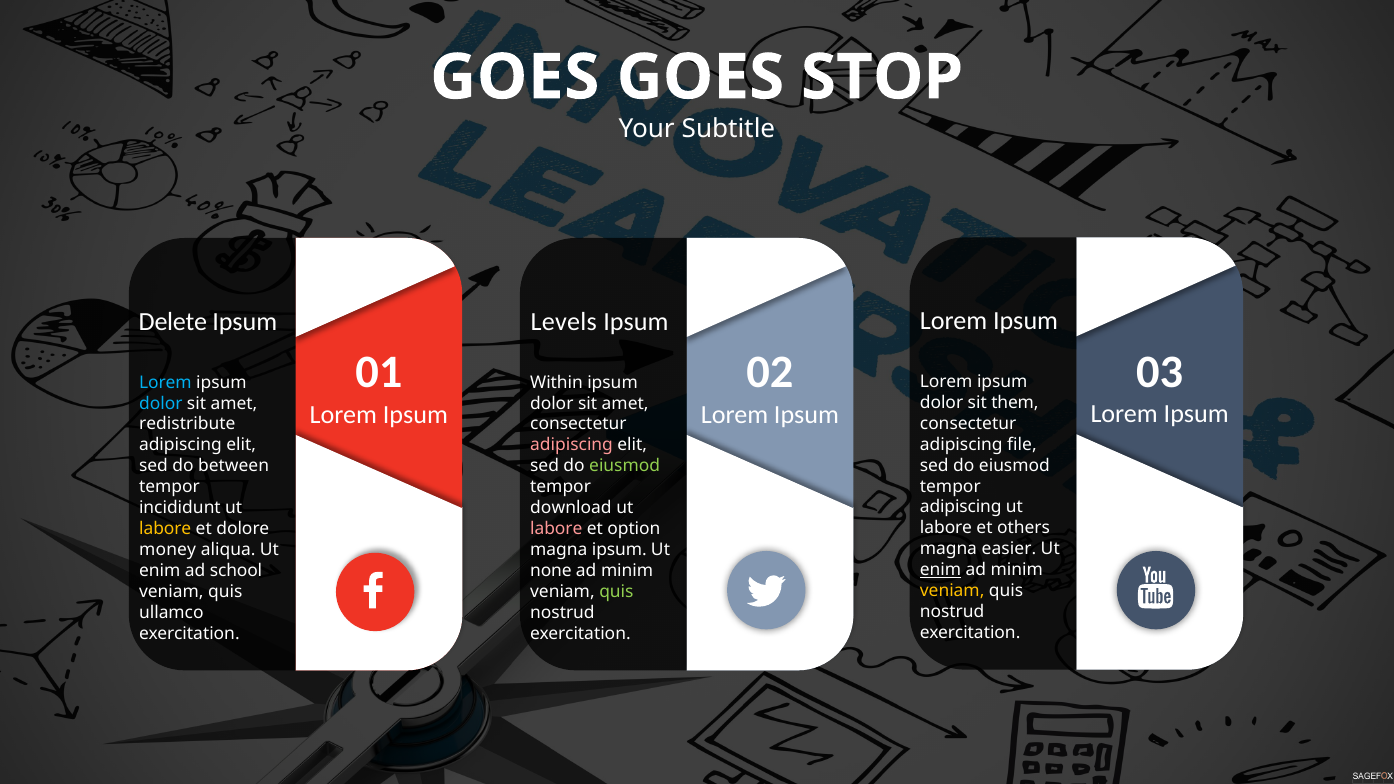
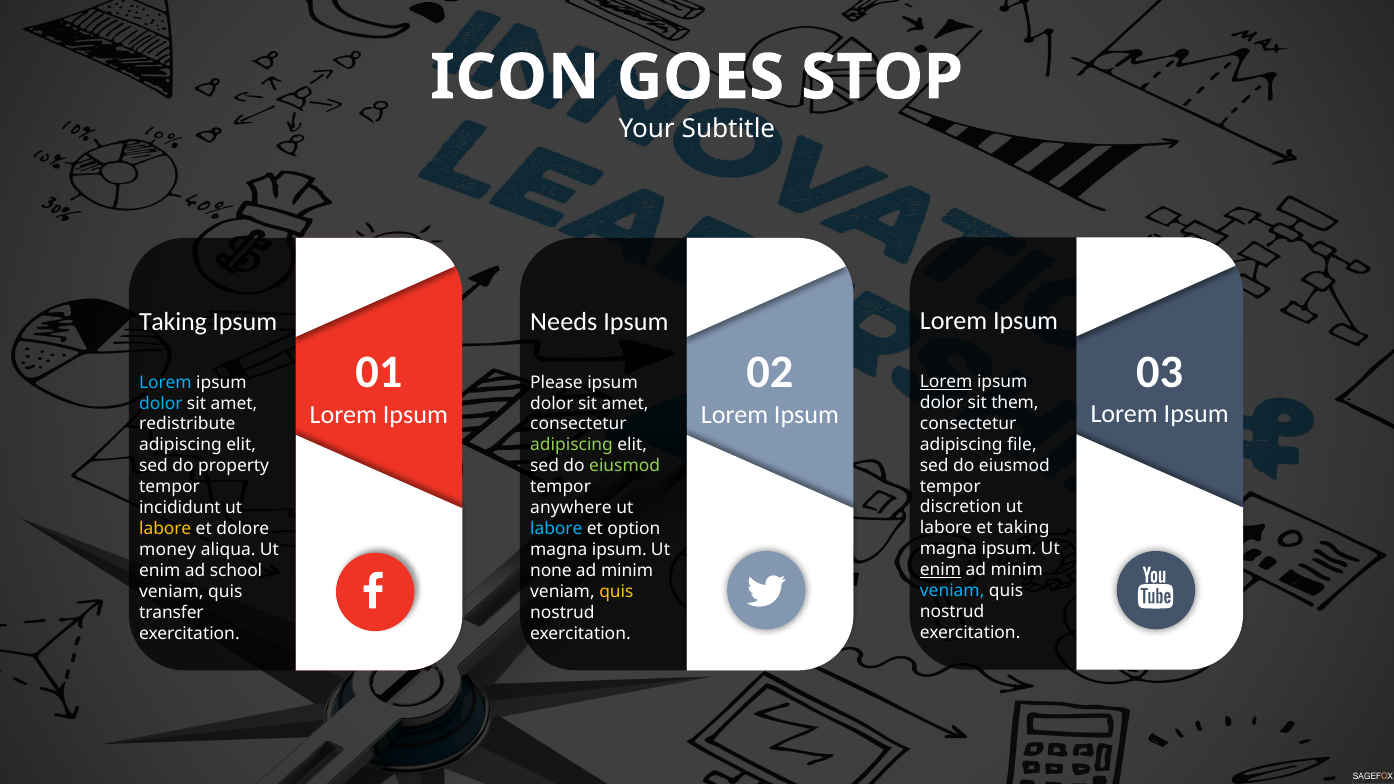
GOES at (515, 77): GOES -> ICON
Delete at (173, 322): Delete -> Taking
Levels: Levels -> Needs
Lorem at (946, 382) underline: none -> present
Within: Within -> Please
adipiscing at (572, 445) colour: pink -> light green
between: between -> property
adipiscing at (961, 507): adipiscing -> discretion
download: download -> anywhere
et others: others -> taking
labore at (556, 529) colour: pink -> light blue
easier at (1009, 549): easier -> ipsum
veniam at (952, 591) colour: yellow -> light blue
quis at (616, 592) colour: light green -> yellow
ullamco: ullamco -> transfer
